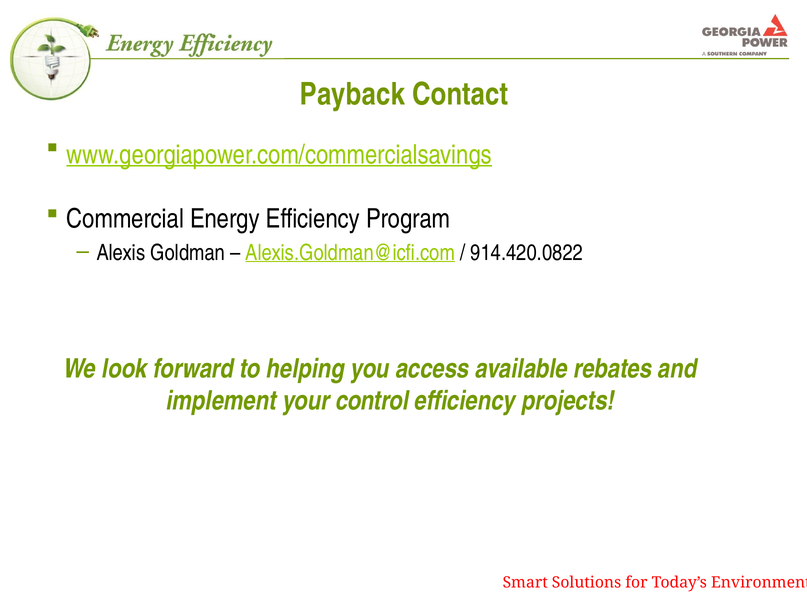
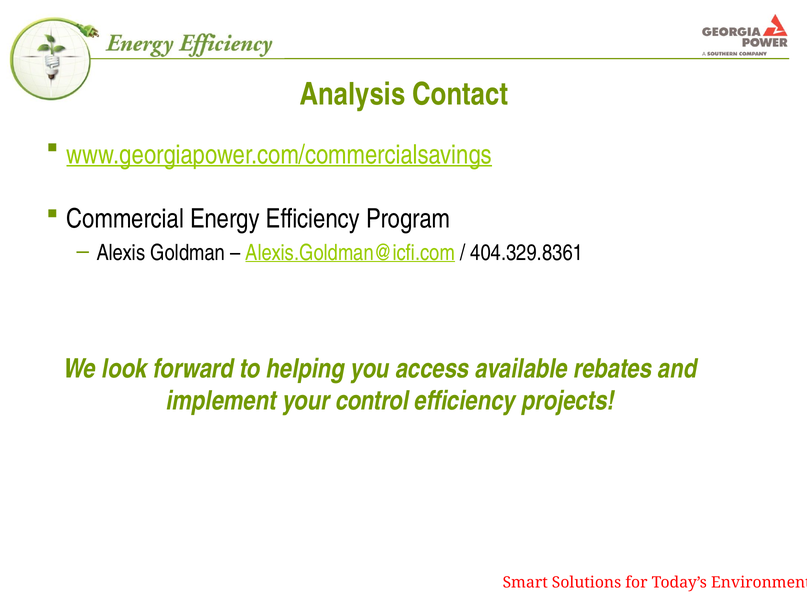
Payback: Payback -> Analysis
914.420.0822: 914.420.0822 -> 404.329.8361
